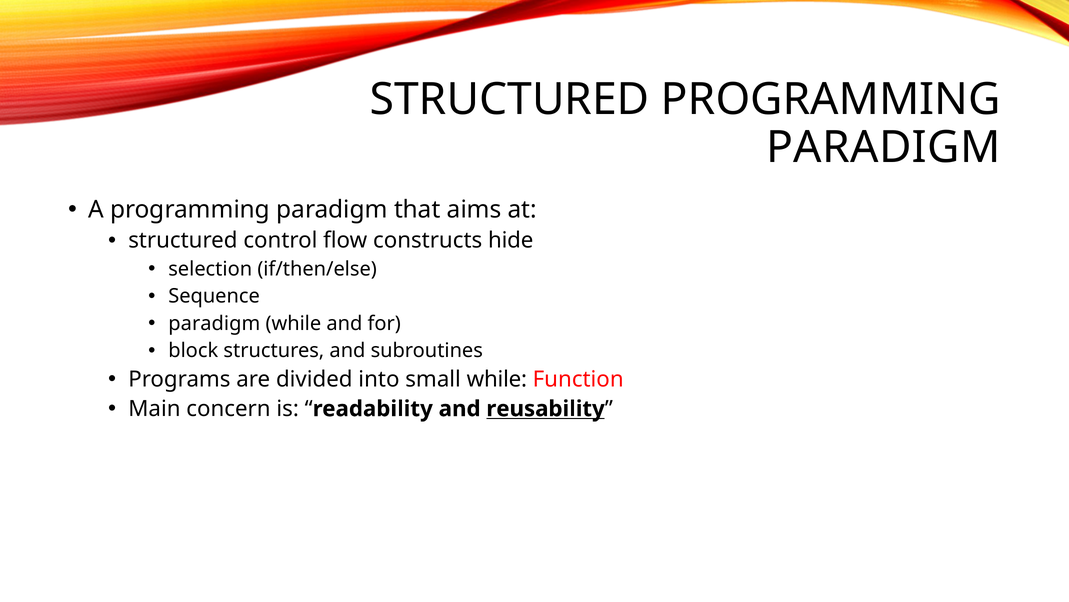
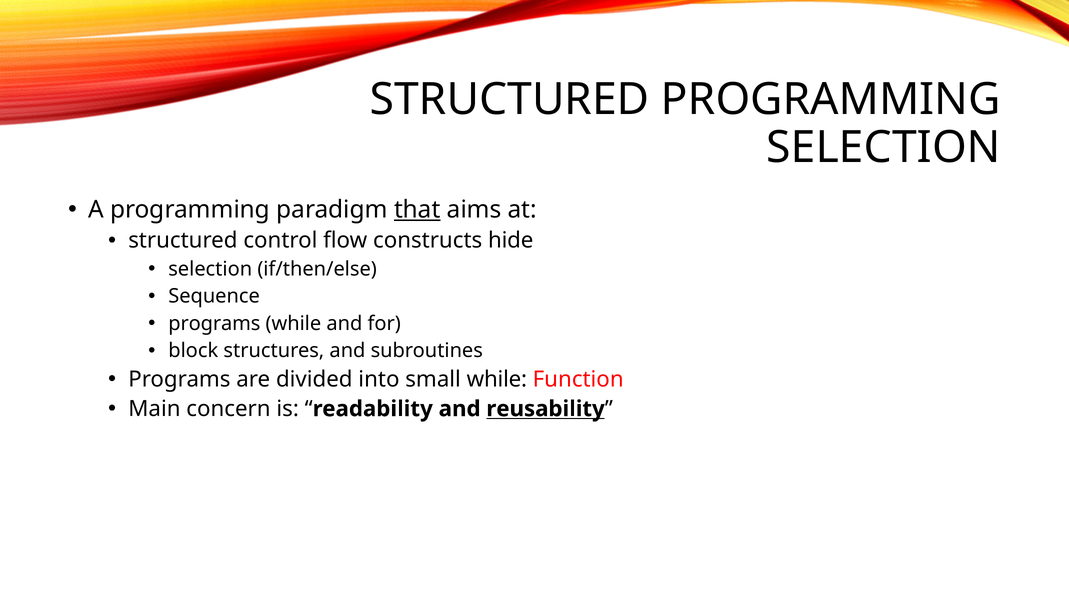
PARADIGM at (883, 147): PARADIGM -> SELECTION
that underline: none -> present
paradigm at (214, 323): paradigm -> programs
